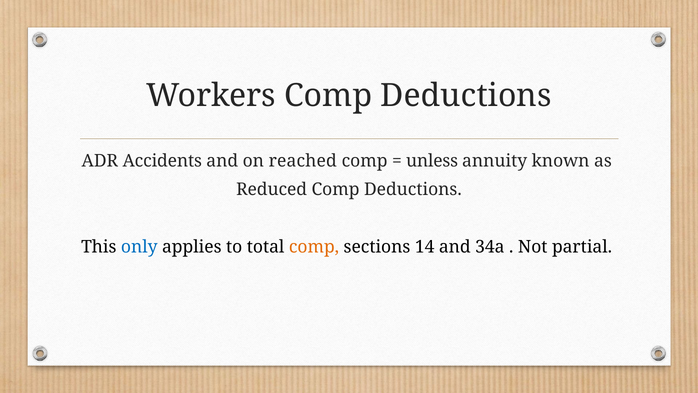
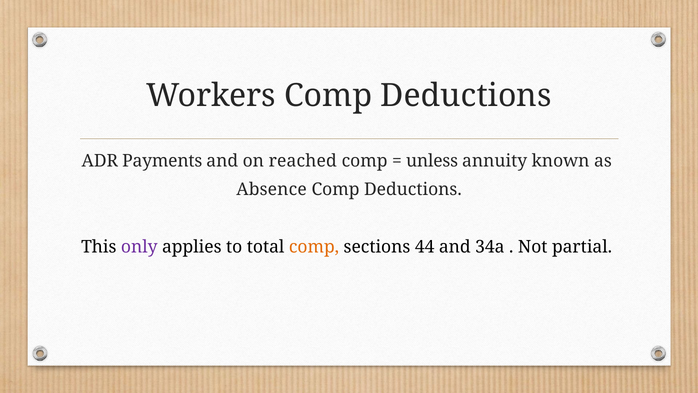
Accidents: Accidents -> Payments
Reduced: Reduced -> Absence
only colour: blue -> purple
14: 14 -> 44
